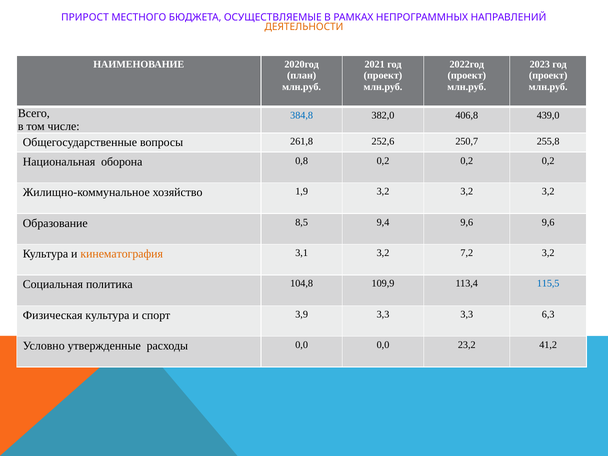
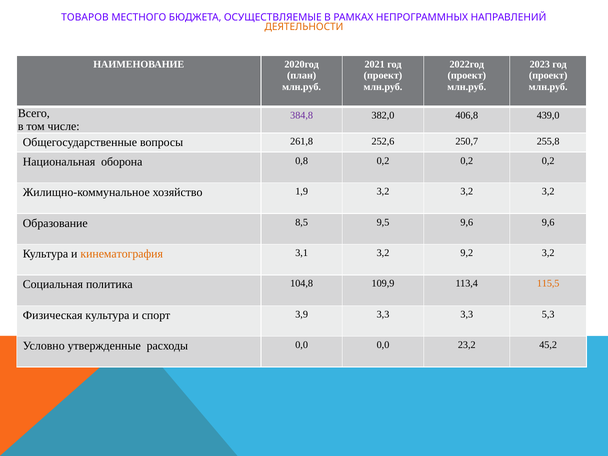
ПРИРОСТ: ПРИРОСТ -> ТОВАРОВ
384,8 colour: blue -> purple
9,4: 9,4 -> 9,5
7,2: 7,2 -> 9,2
115,5 colour: blue -> orange
6,3: 6,3 -> 5,3
41,2: 41,2 -> 45,2
